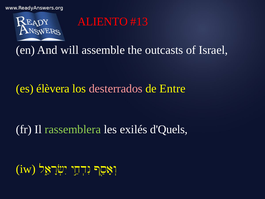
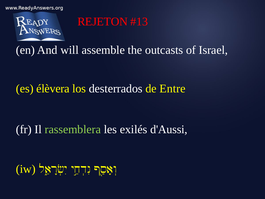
ALIENTO: ALIENTO -> REJETON
desterrados colour: pink -> white
d'Quels: d'Quels -> d'Aussi
